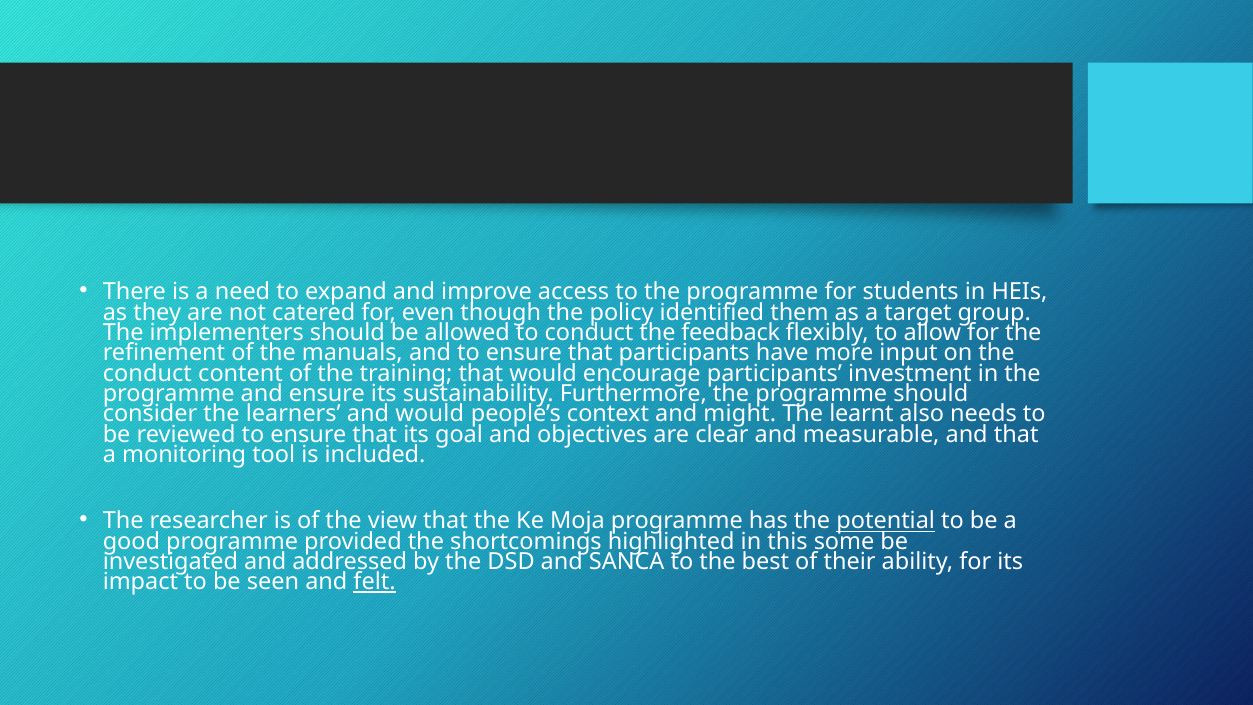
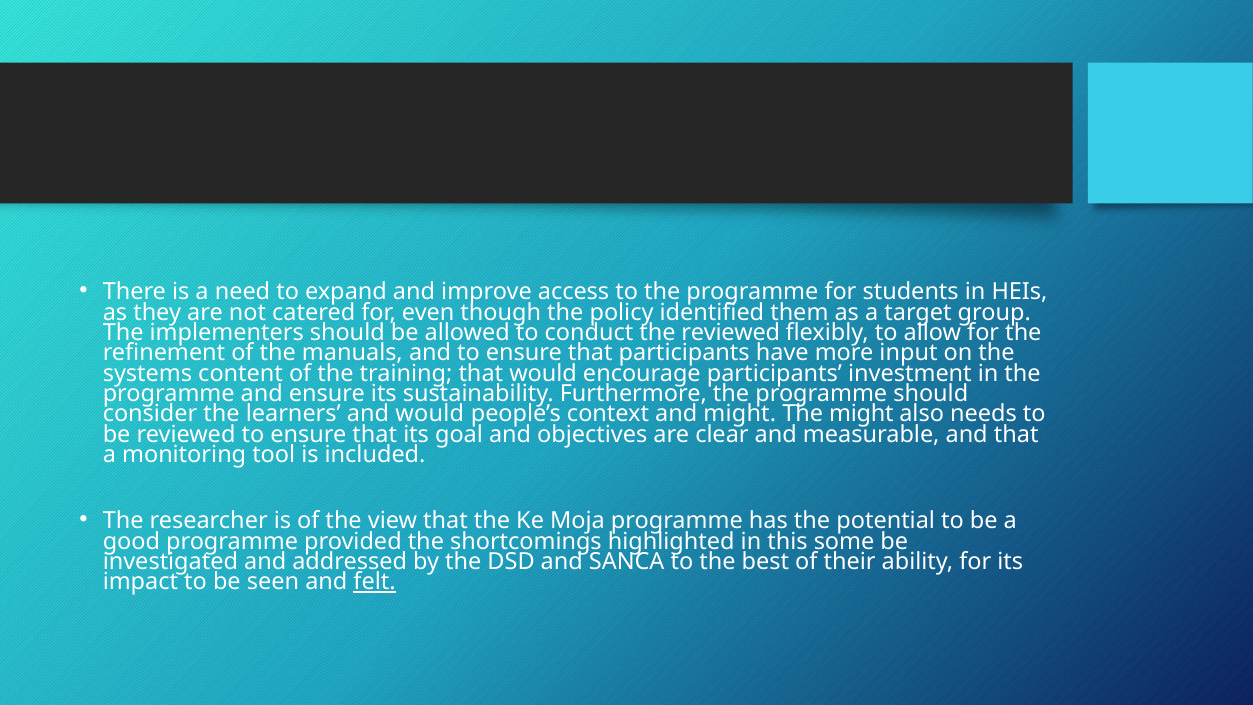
the feedback: feedback -> reviewed
conduct at (147, 373): conduct -> systems
The learnt: learnt -> might
potential underline: present -> none
